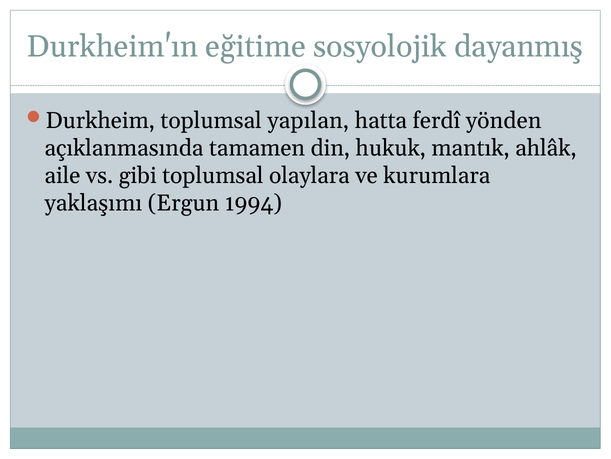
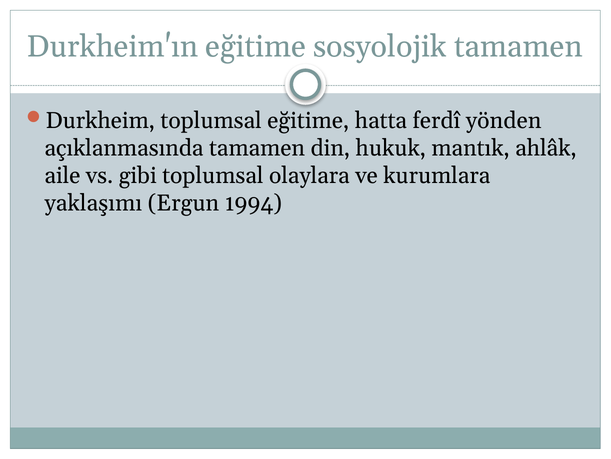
sosyolojik dayanmış: dayanmış -> tamamen
toplumsal yapılan: yapılan -> eğitime
